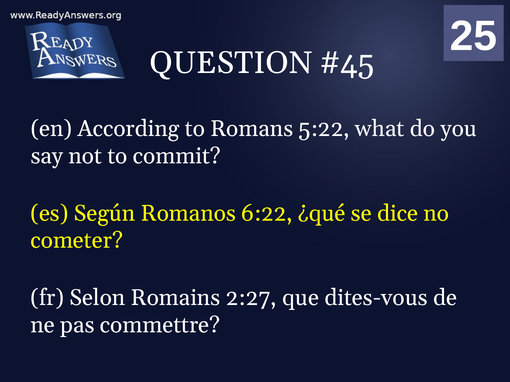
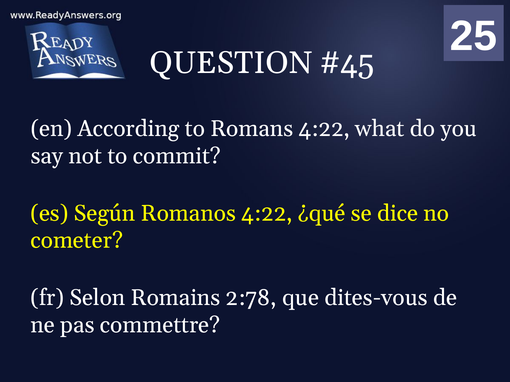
Romans 5:22: 5:22 -> 4:22
Romanos 6:22: 6:22 -> 4:22
2:27: 2:27 -> 2:78
